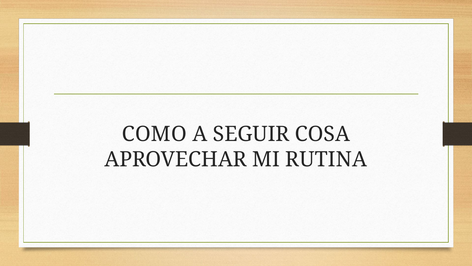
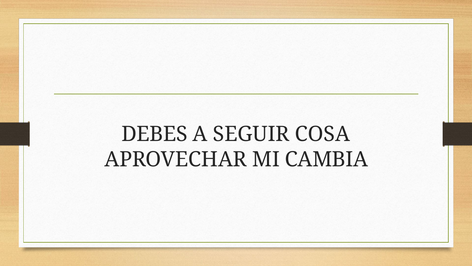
COMO: COMO -> DEBES
RUTINA: RUTINA -> CAMBIA
